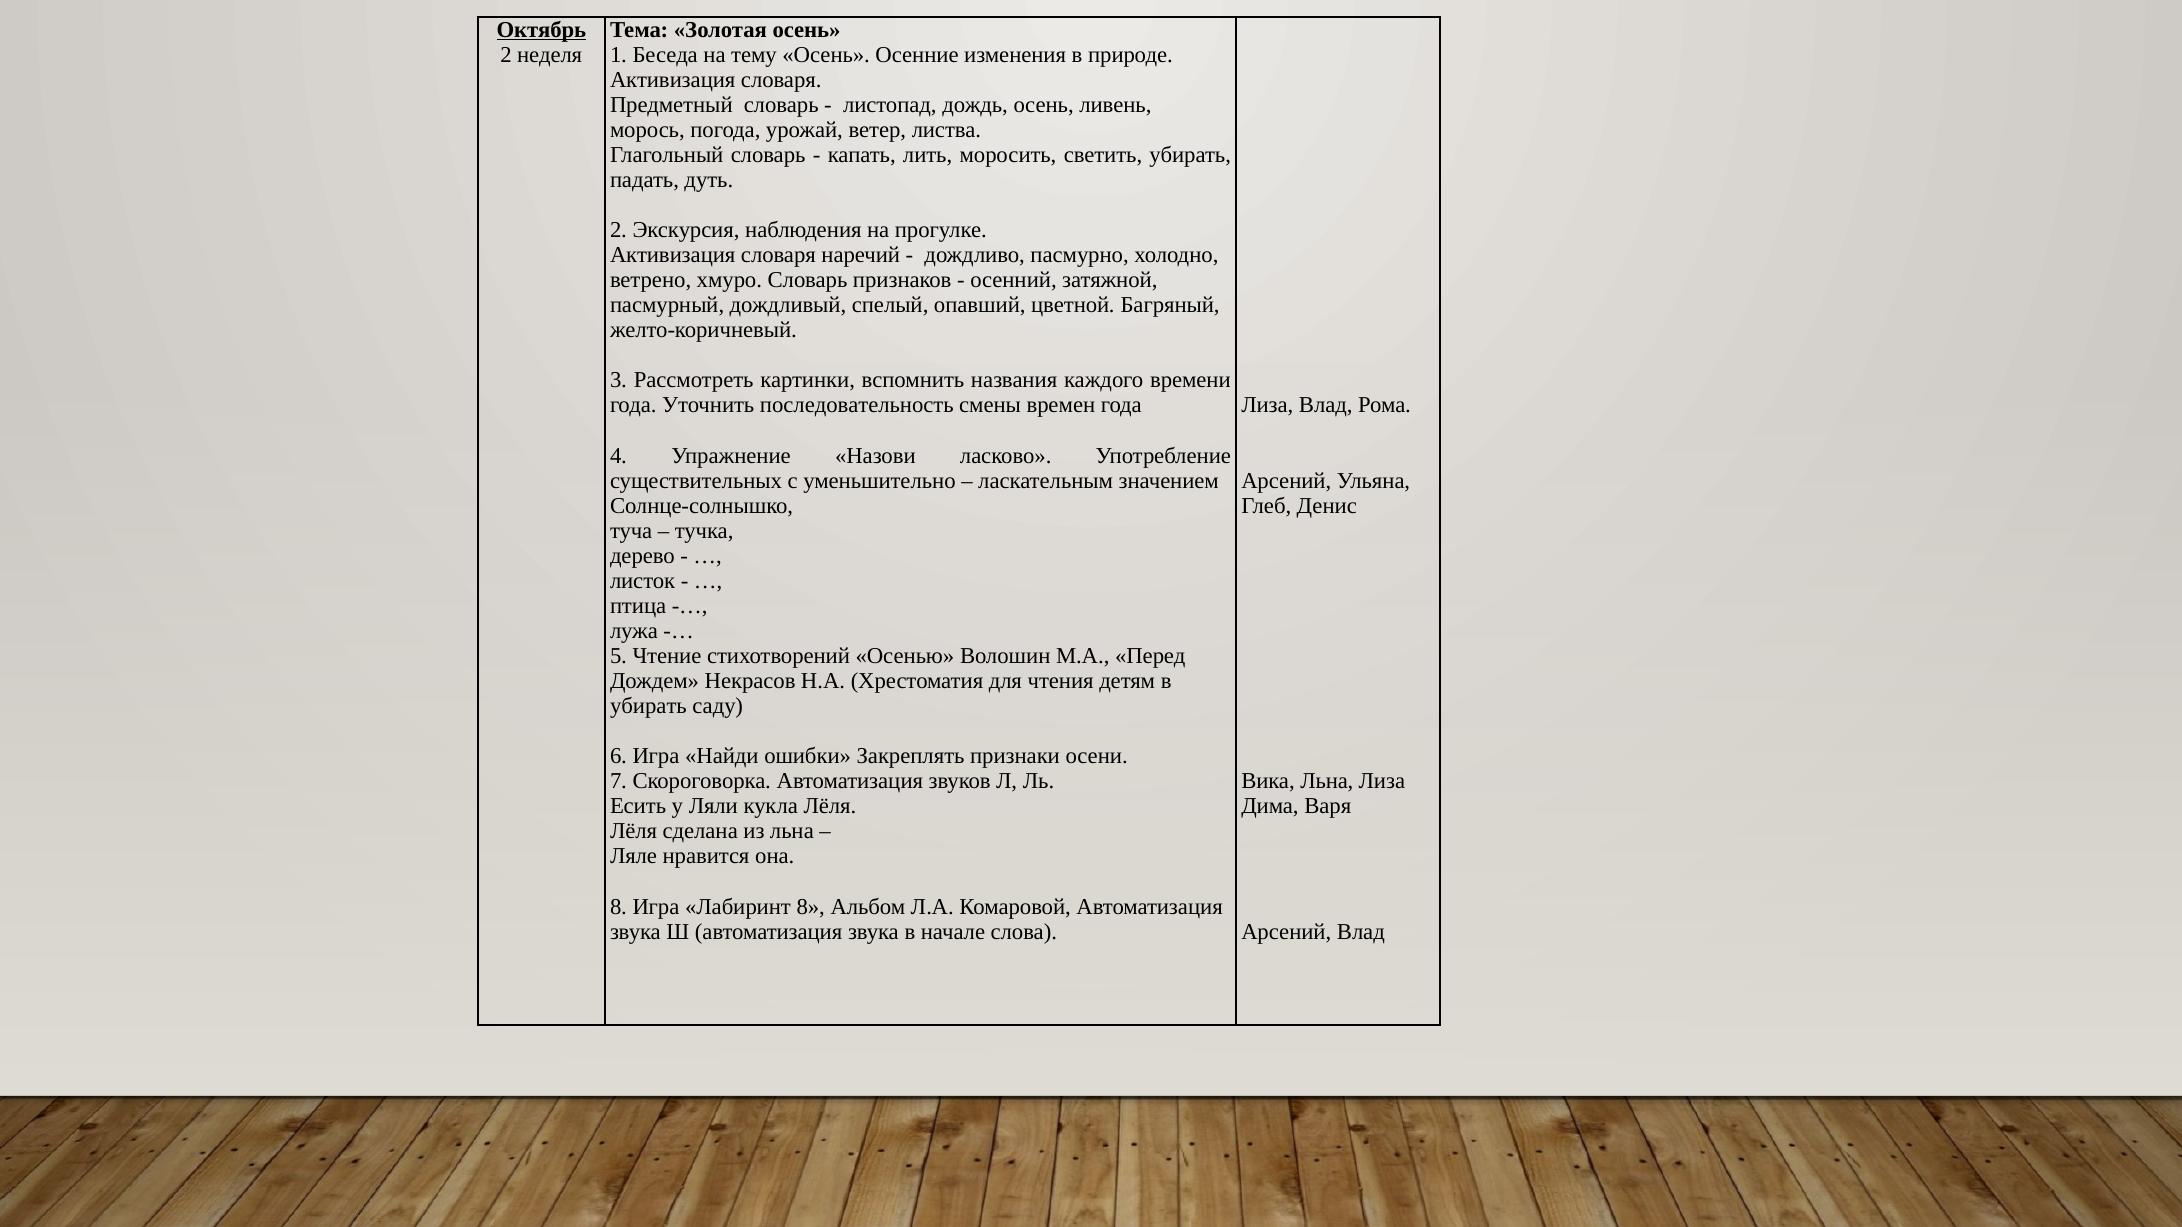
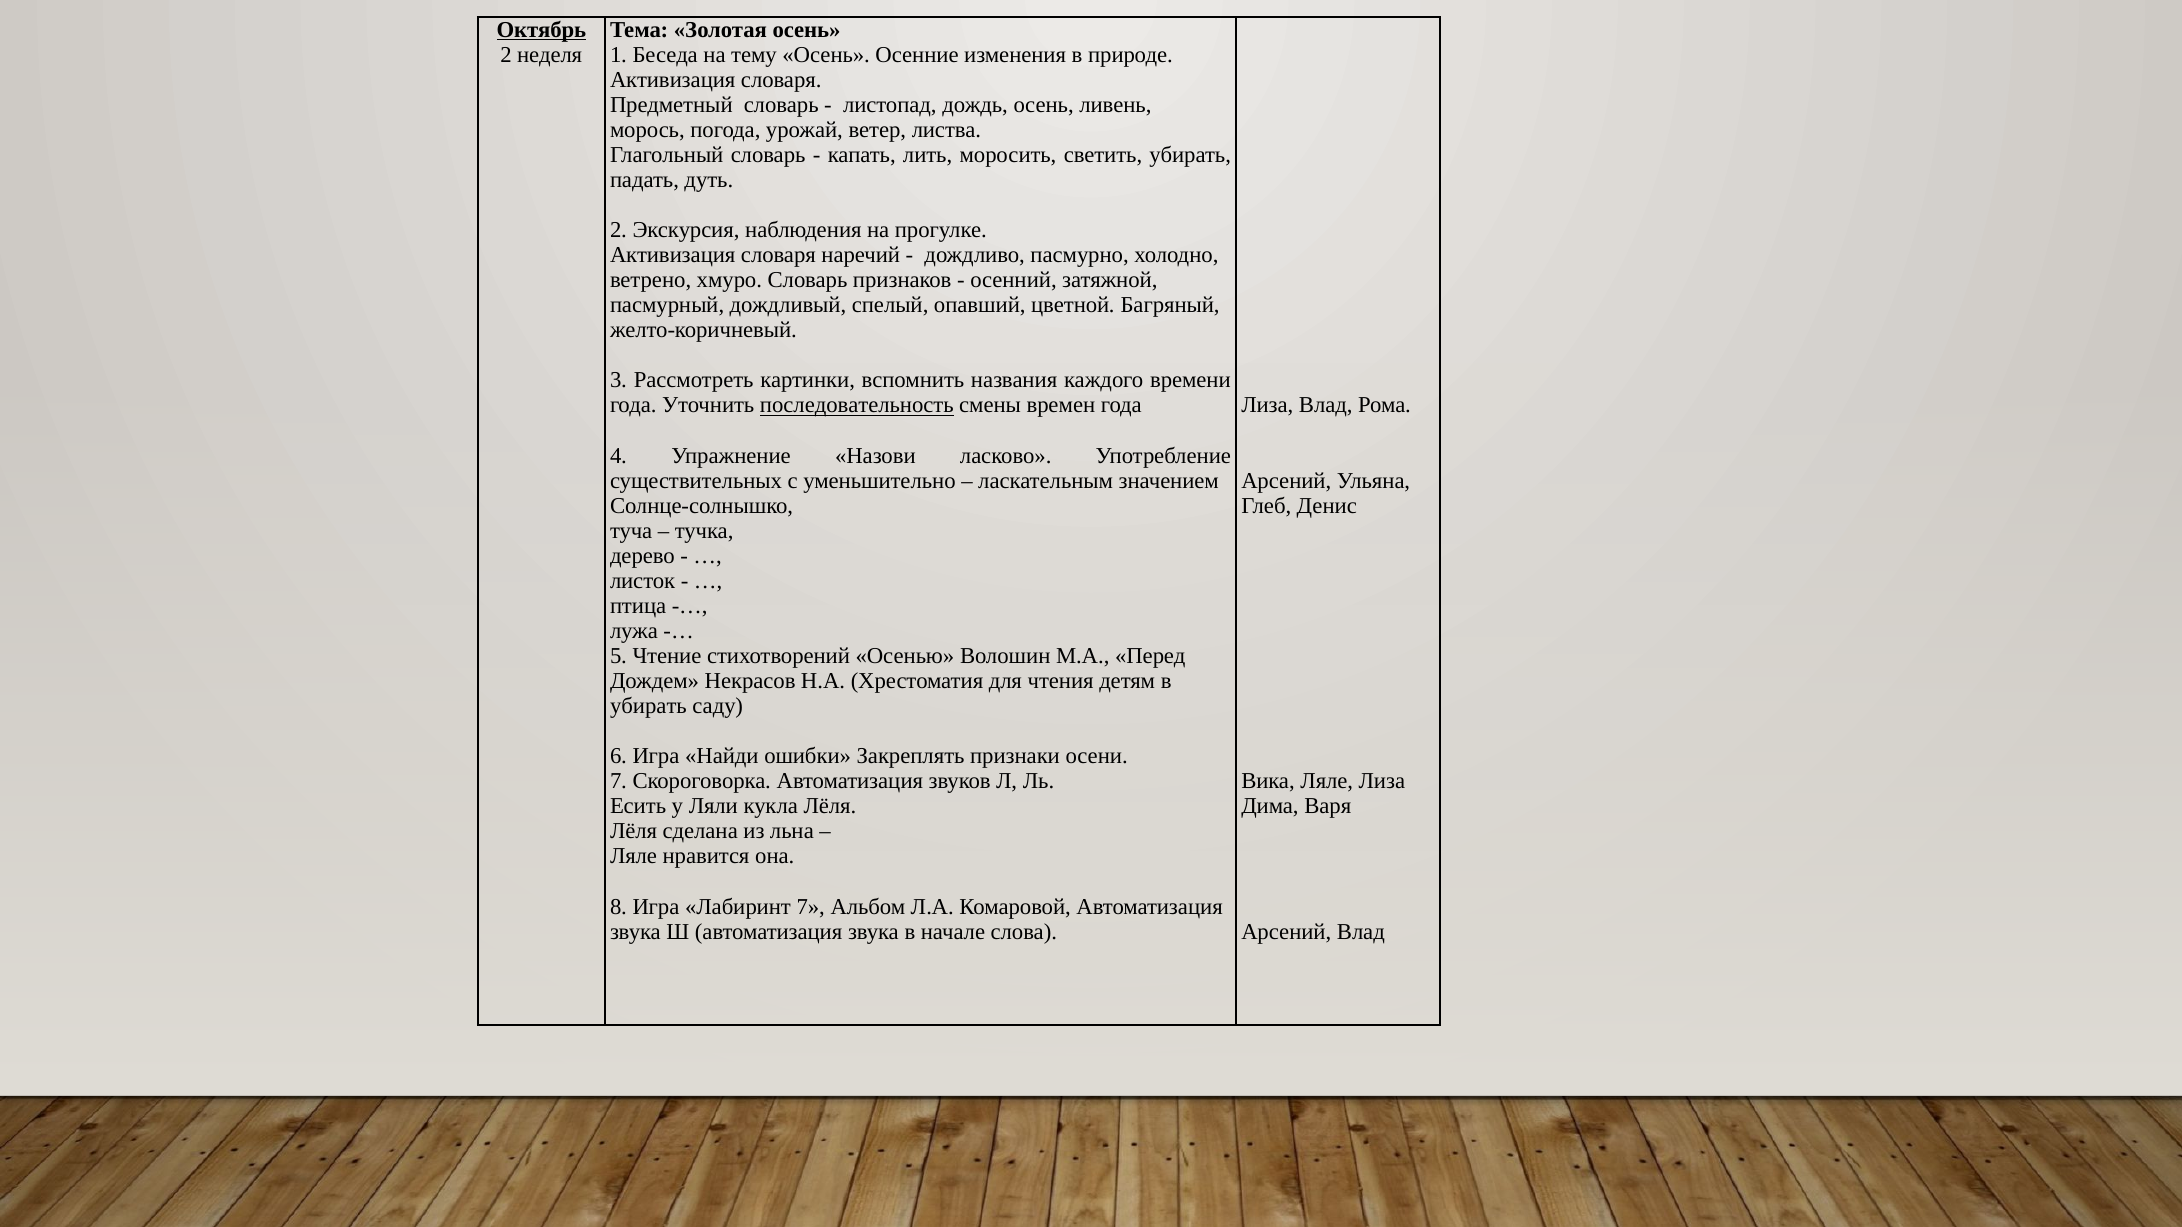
последовательность underline: none -> present
Вика Льна: Льна -> Ляле
Лабиринт 8: 8 -> 7
